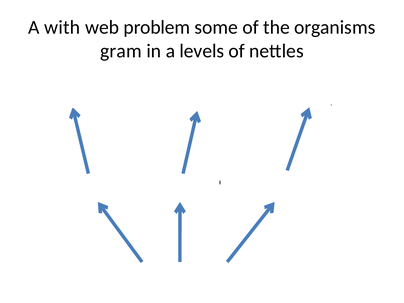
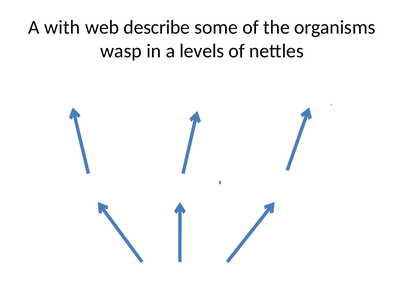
problem: problem -> describe
gram at (121, 51): gram -> wasp
